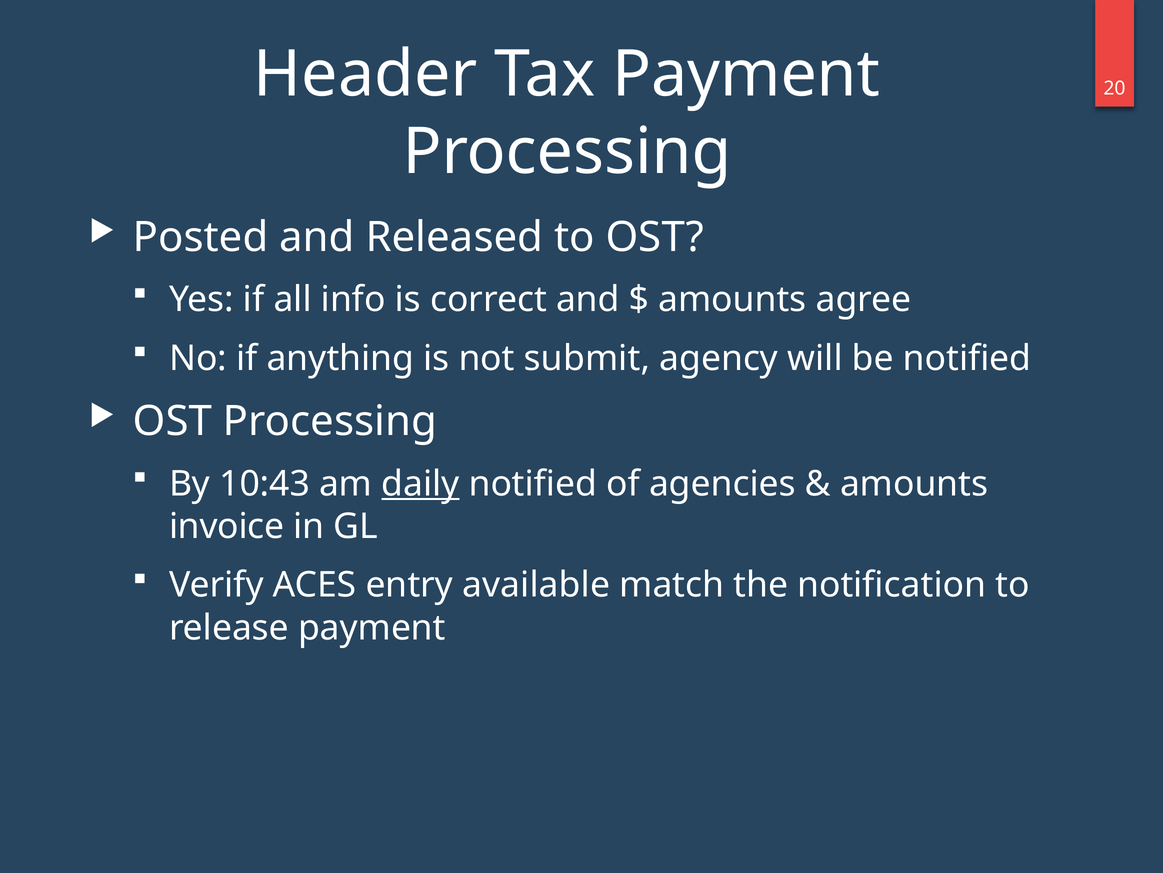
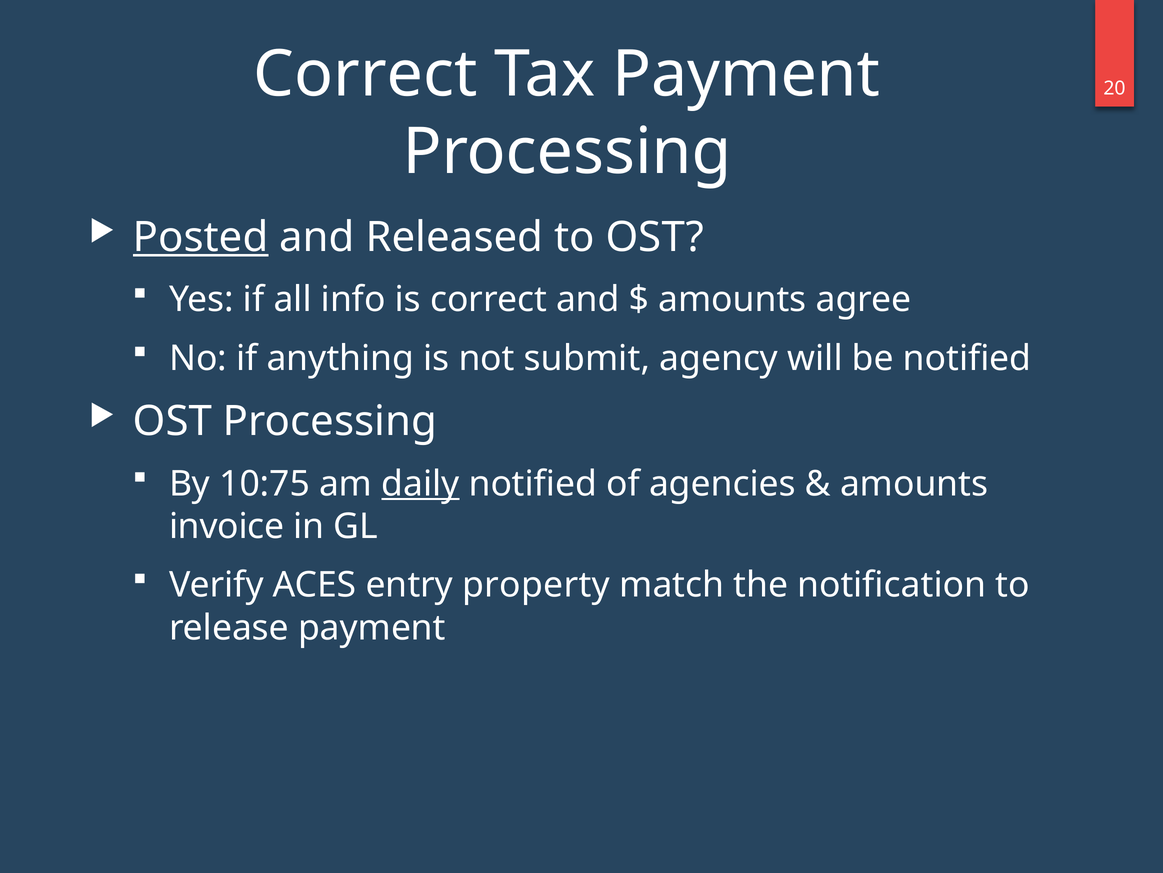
Header at (365, 74): Header -> Correct
Posted underline: none -> present
10:43: 10:43 -> 10:75
available: available -> property
